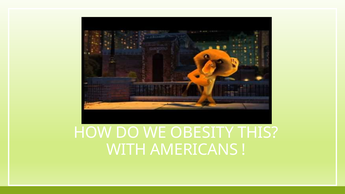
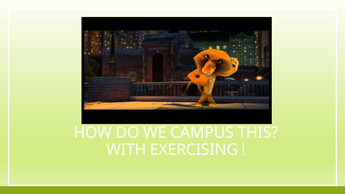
OBESITY: OBESITY -> CAMPUS
AMERICANS: AMERICANS -> EXERCISING
